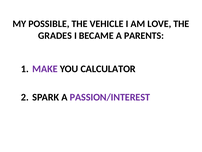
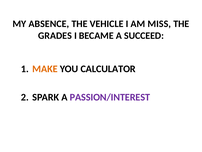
POSSIBLE: POSSIBLE -> ABSENCE
LOVE: LOVE -> MISS
PARENTS: PARENTS -> SUCCEED
MAKE colour: purple -> orange
